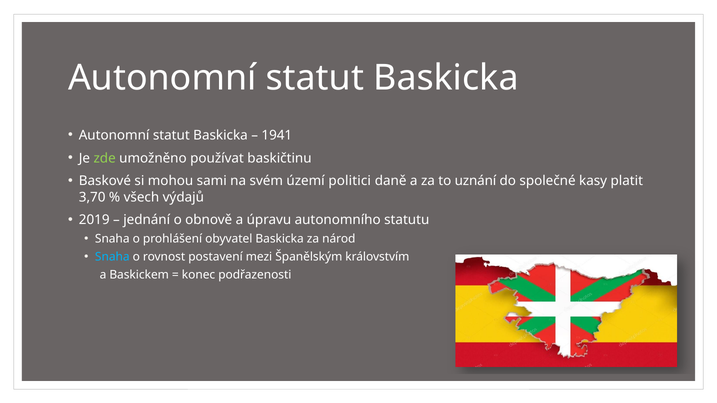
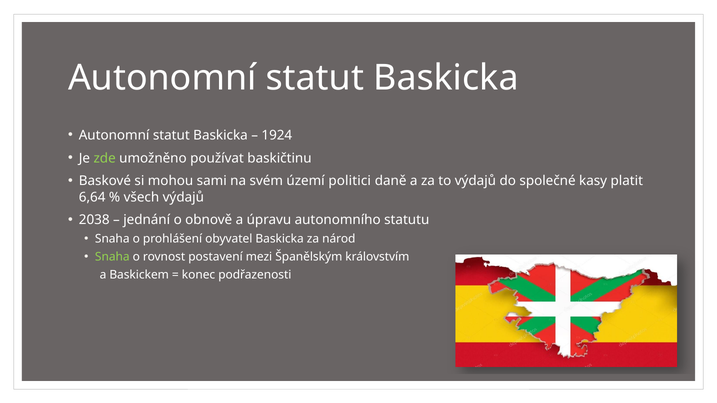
1941: 1941 -> 1924
to uznání: uznání -> výdajů
3,70: 3,70 -> 6,64
2019: 2019 -> 2038
Snaha at (112, 257) colour: light blue -> light green
